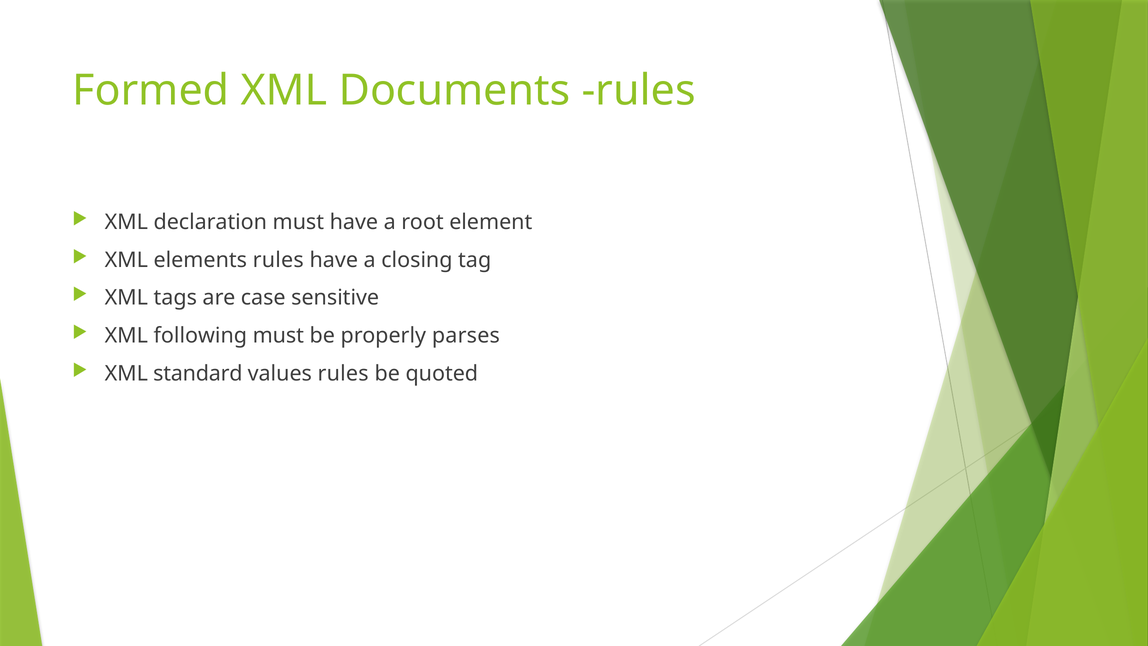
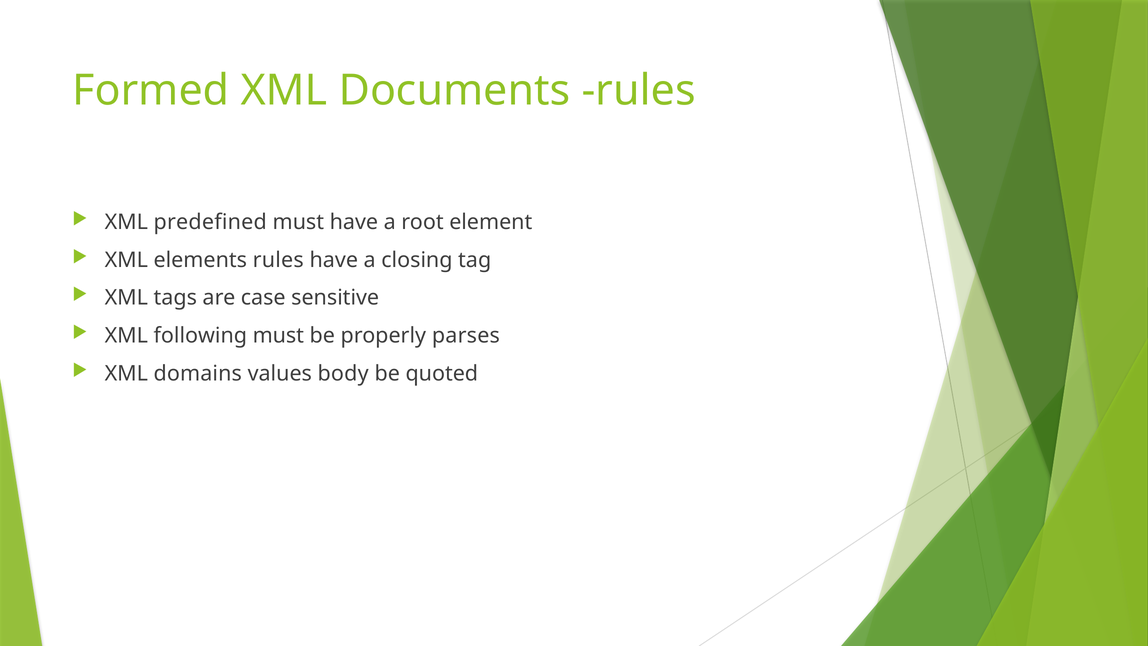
declaration: declaration -> predefined
standard: standard -> domains
values rules: rules -> body
